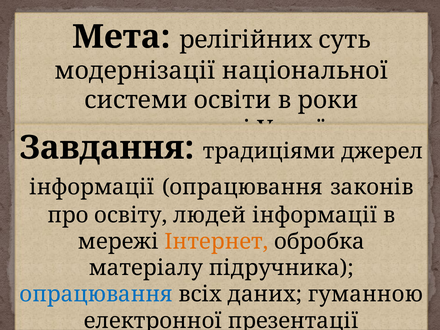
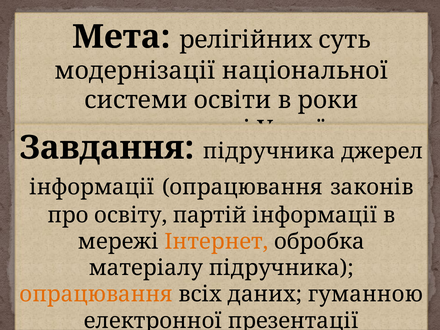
Завдання традиціями: традиціями -> підручника
людей: людей -> партій
опрацювання at (96, 294) colour: blue -> orange
